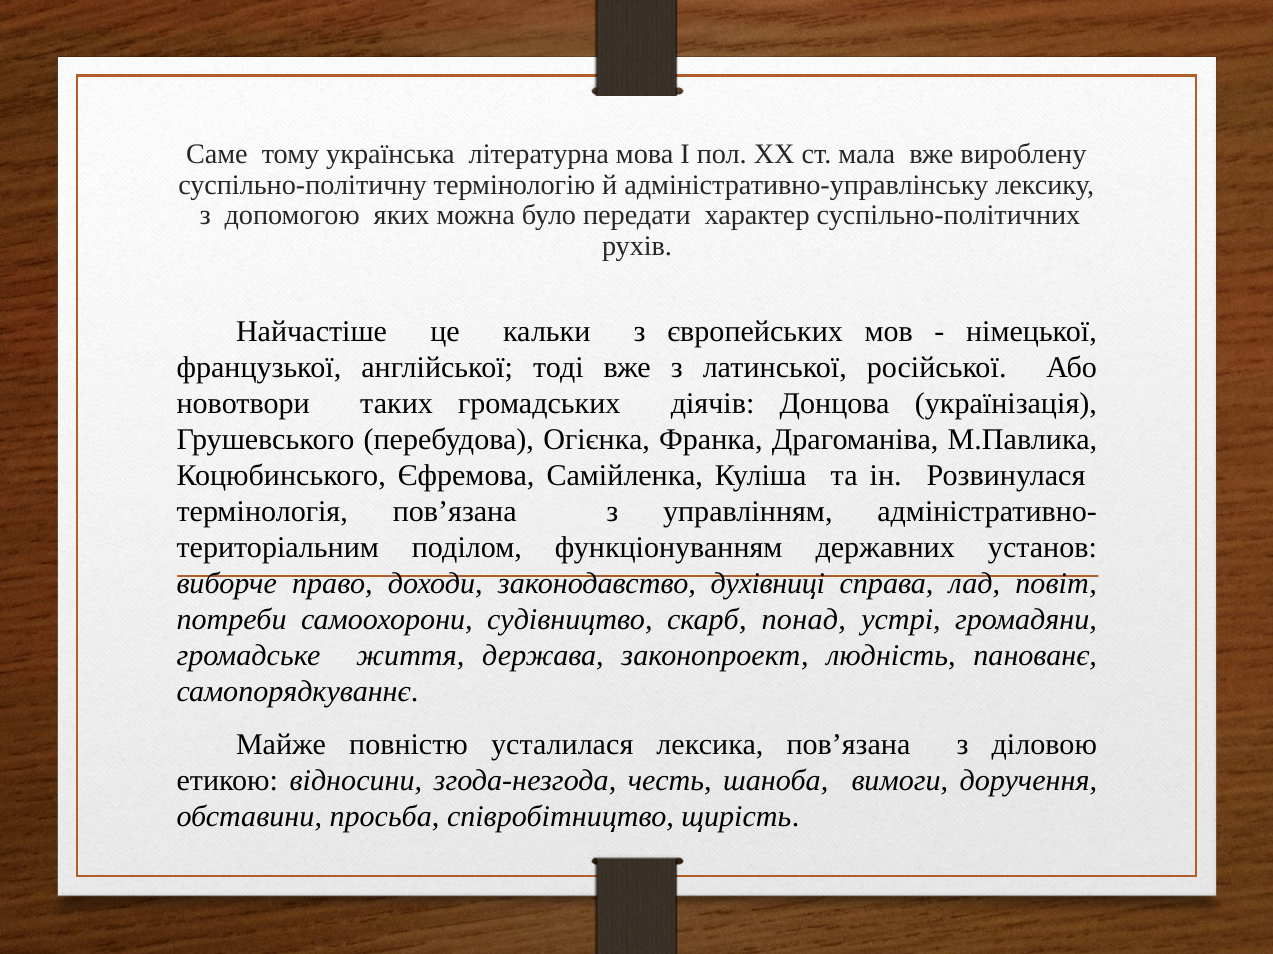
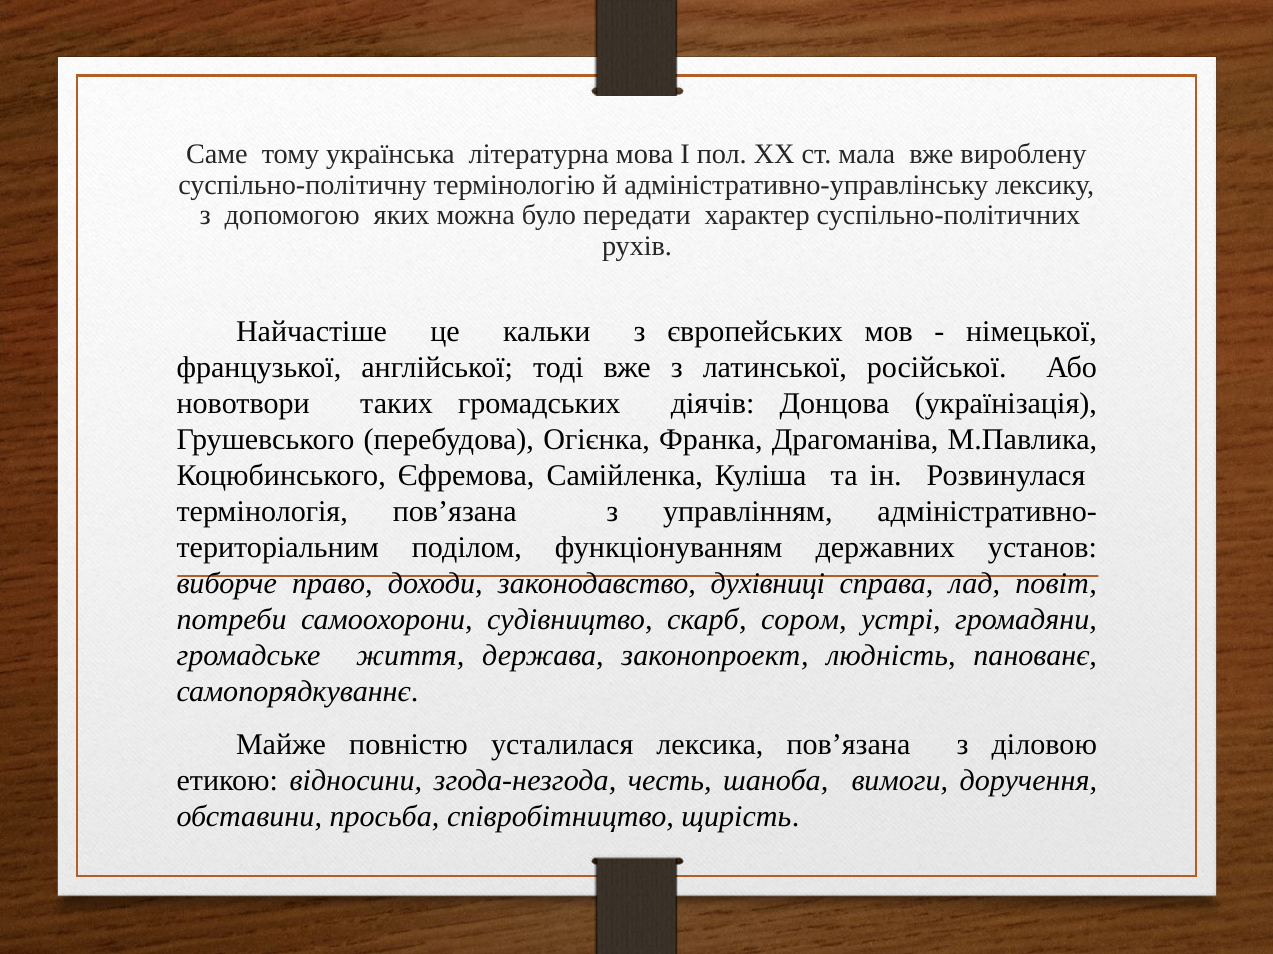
понад: понад -> сором
